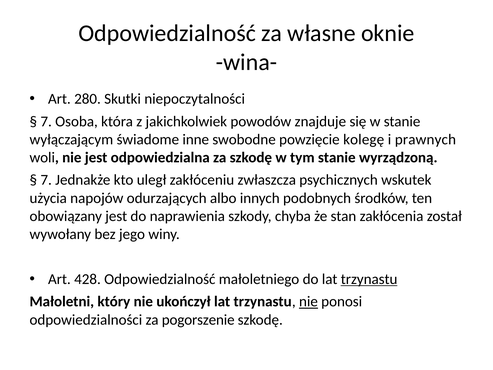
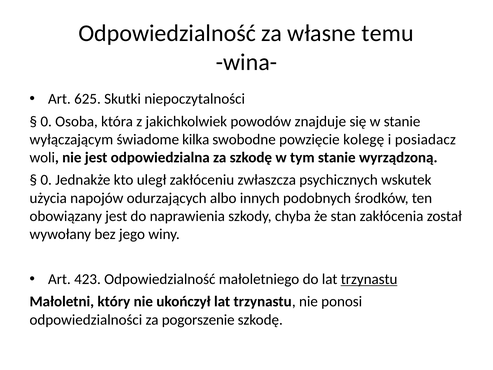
oknie: oknie -> temu
280: 280 -> 625
7 at (46, 121): 7 -> 0
inne: inne -> kilka
prawnych: prawnych -> posiadacz
7 at (46, 180): 7 -> 0
428: 428 -> 423
nie at (308, 301) underline: present -> none
